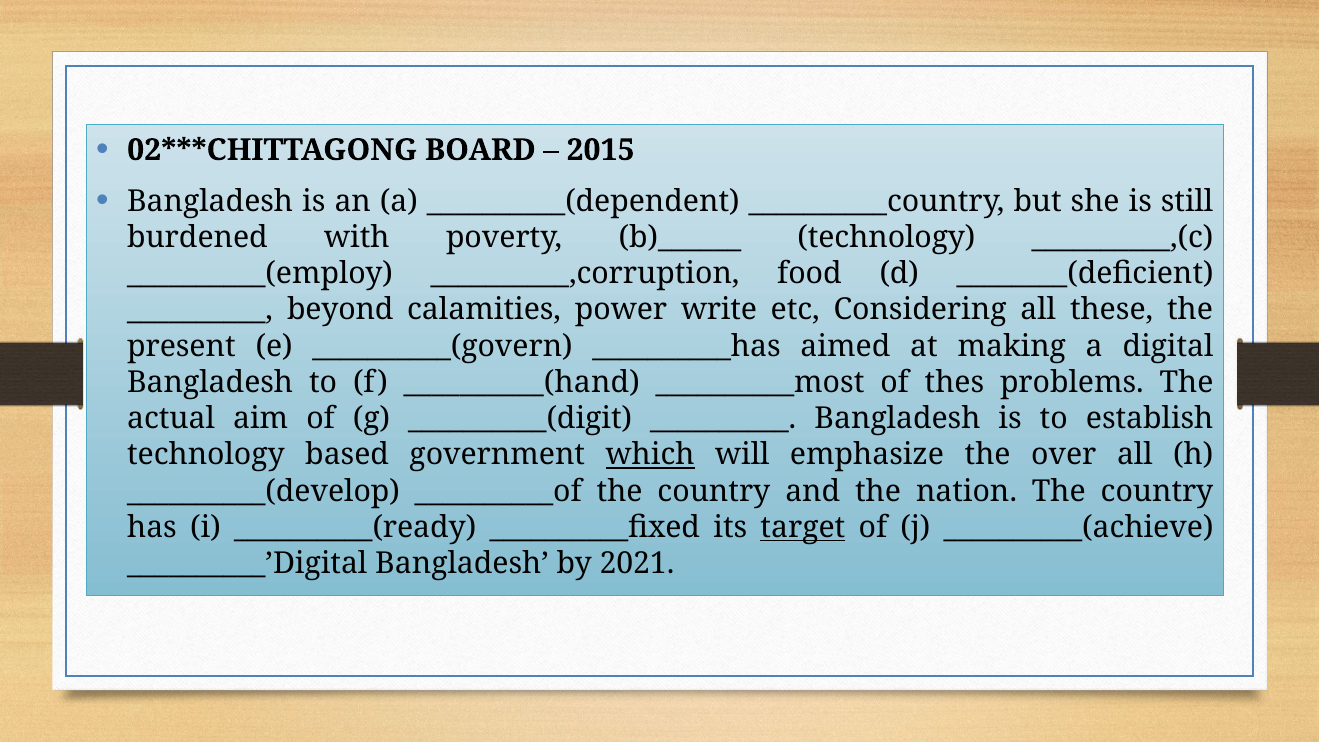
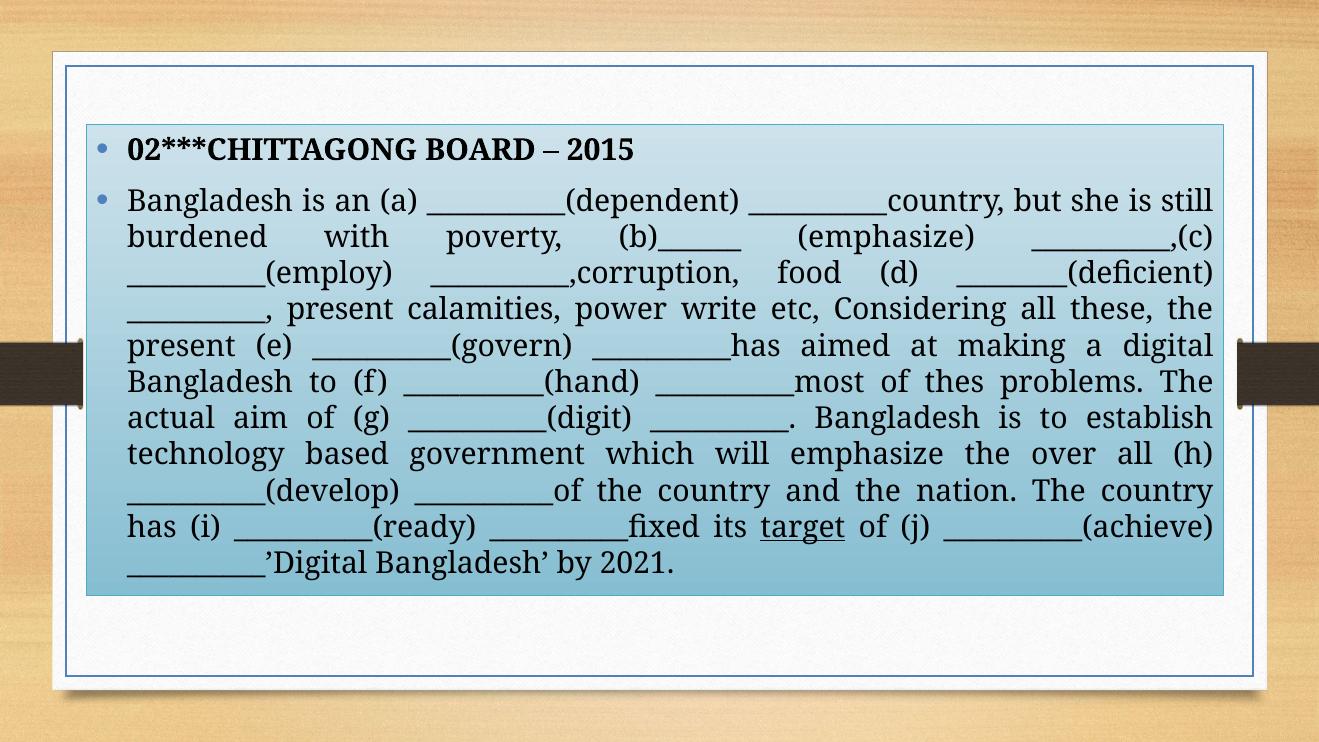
b)______ technology: technology -> emphasize
beyond at (340, 310): beyond -> present
which underline: present -> none
